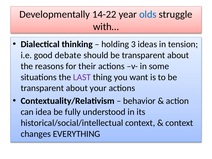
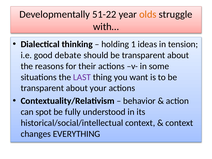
14-22: 14-22 -> 51-22
olds colour: blue -> orange
3: 3 -> 1
idea: idea -> spot
